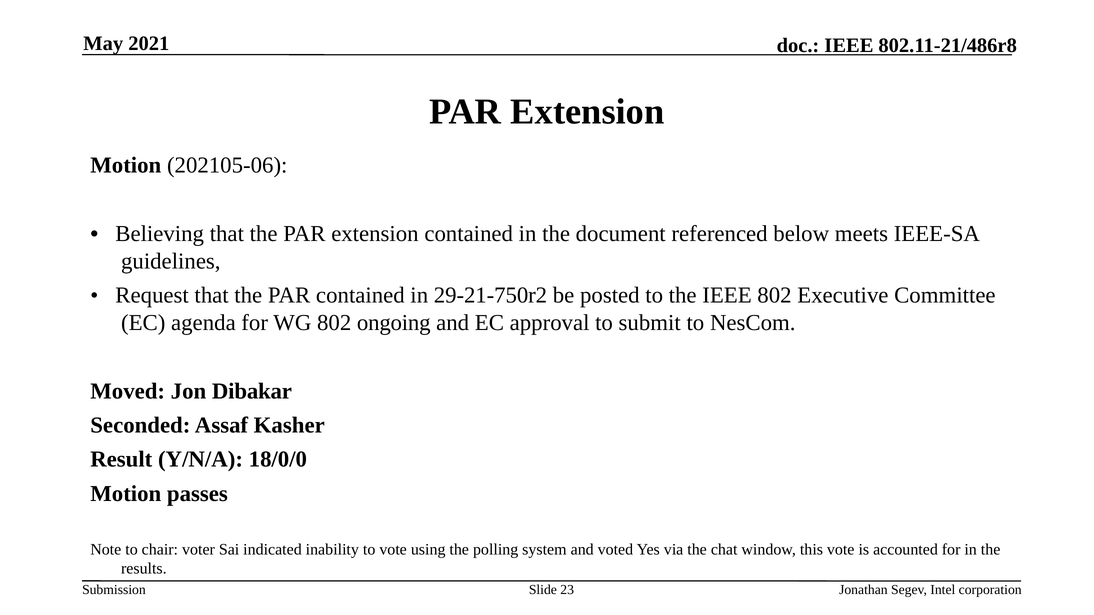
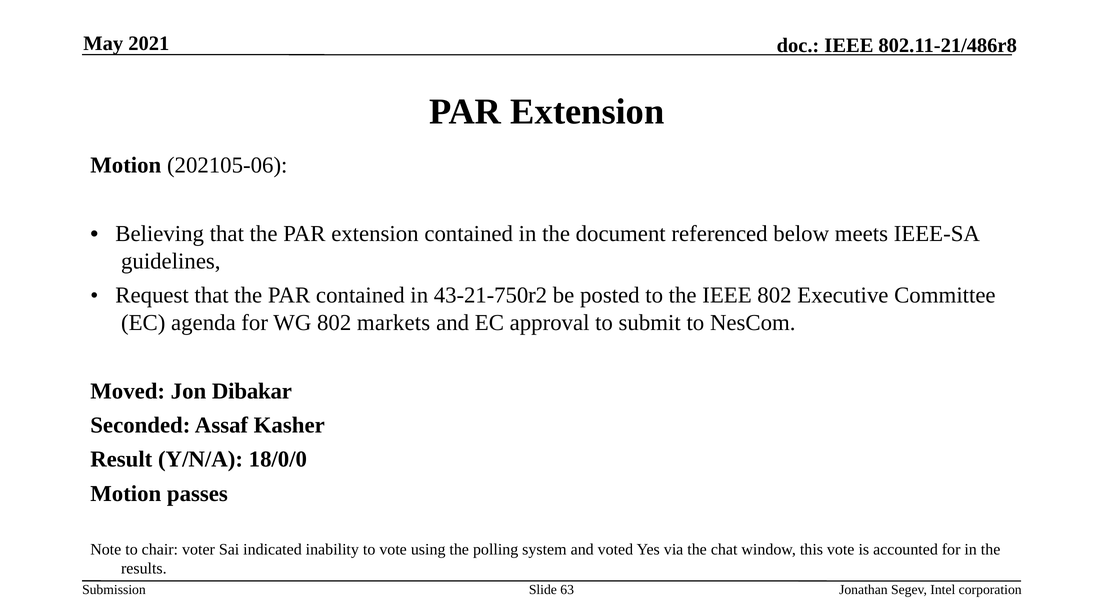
29-21-750r2: 29-21-750r2 -> 43-21-750r2
ongoing: ongoing -> markets
23: 23 -> 63
